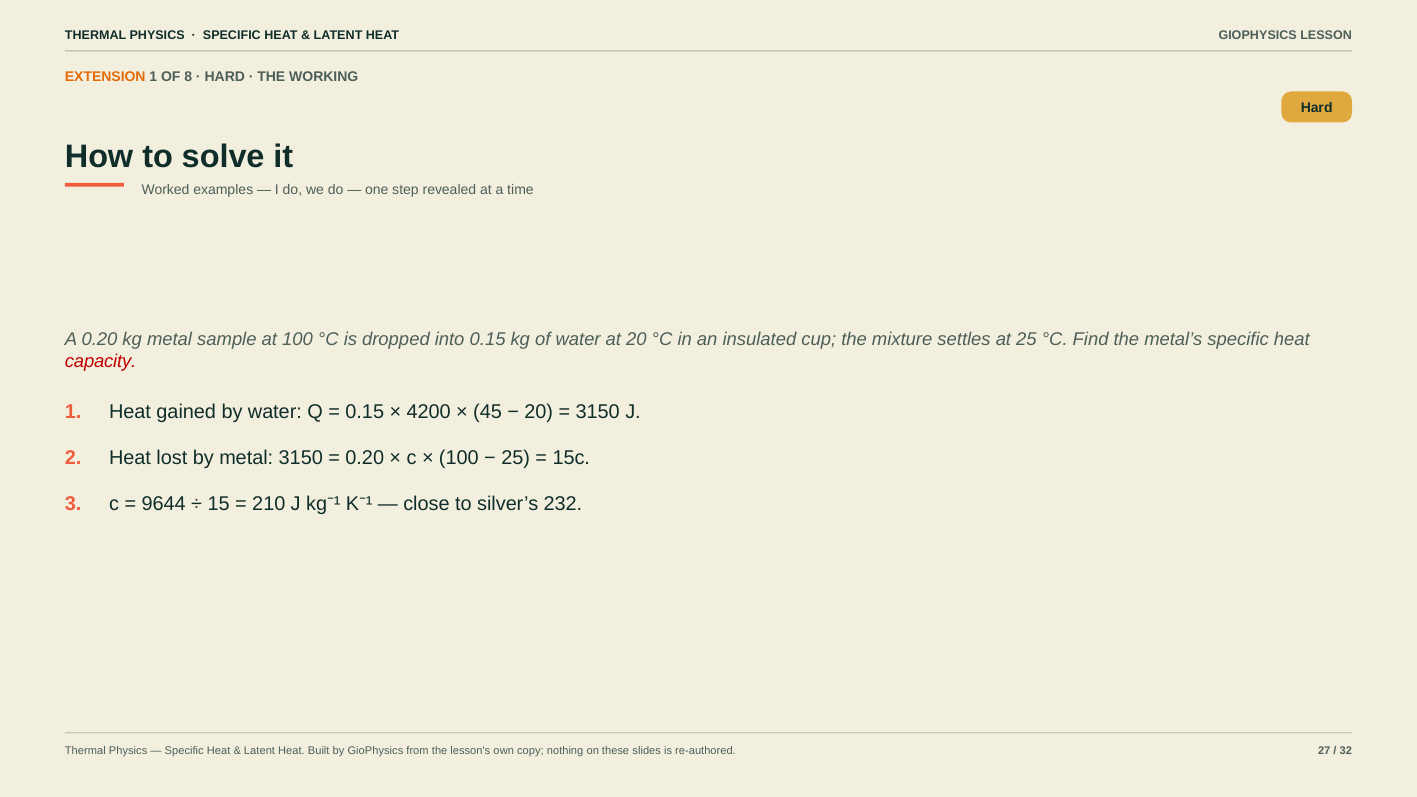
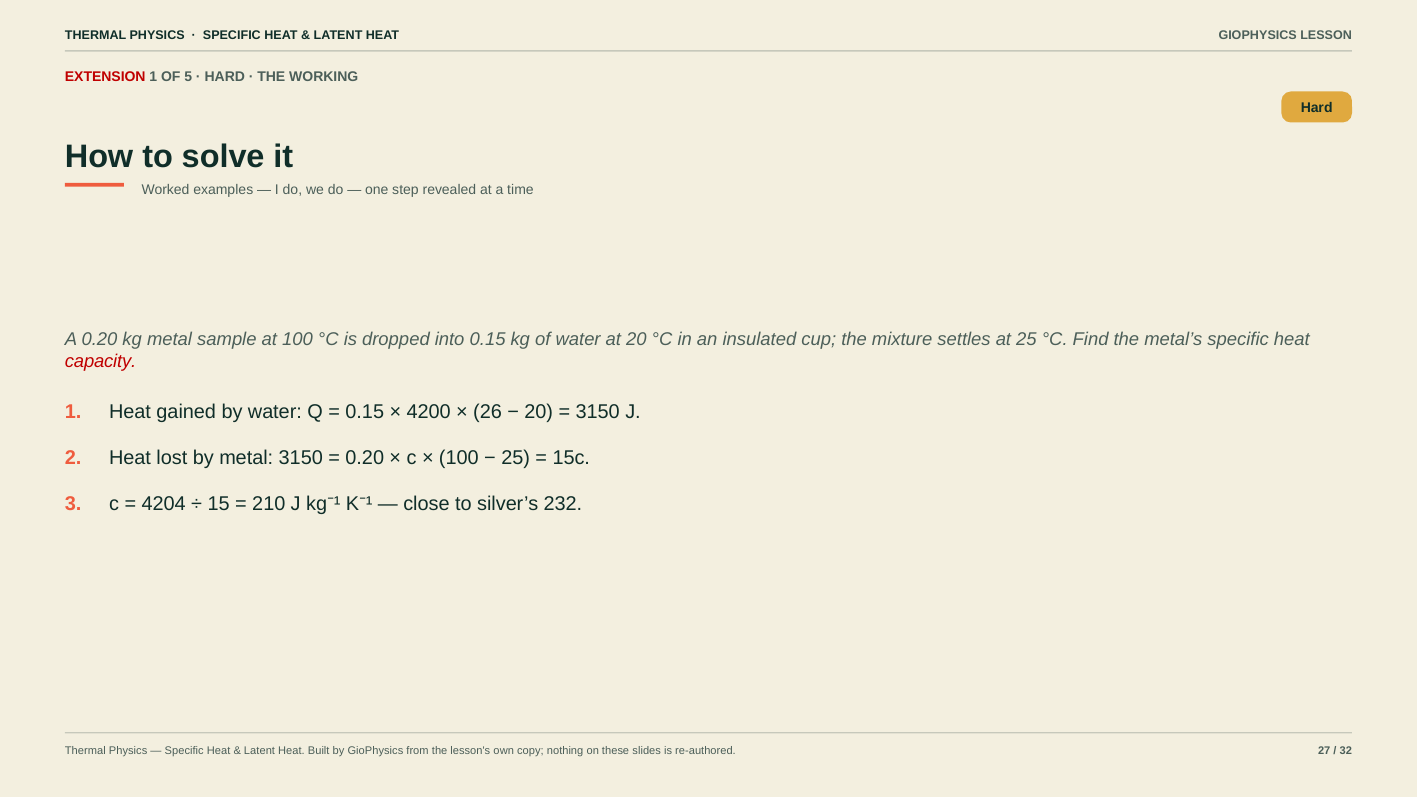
EXTENSION colour: orange -> red
8: 8 -> 5
45: 45 -> 26
9644: 9644 -> 4204
